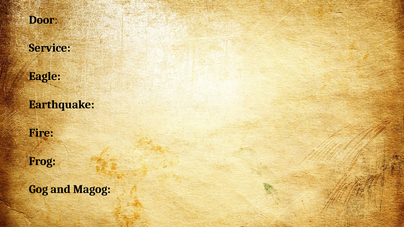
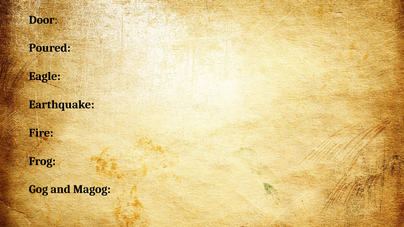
Service: Service -> Poured
